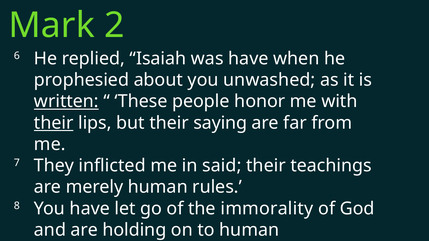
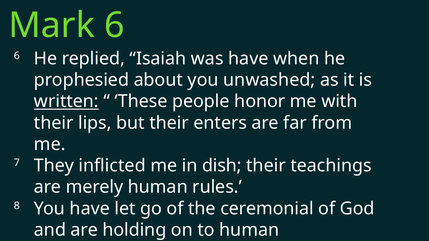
Mark 2: 2 -> 6
their at (54, 123) underline: present -> none
saying: saying -> enters
said: said -> dish
immorality: immorality -> ceremonial
